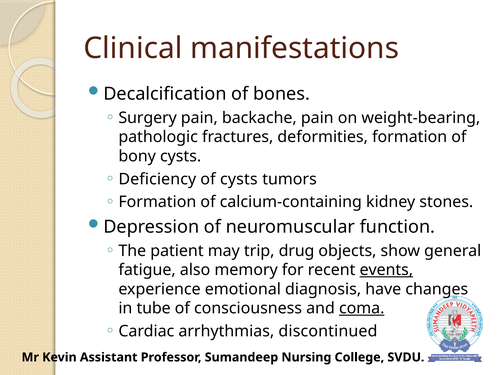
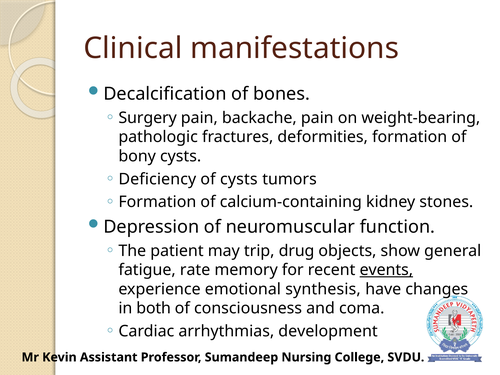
also: also -> rate
diagnosis: diagnosis -> synthesis
tube: tube -> both
coma underline: present -> none
discontinued: discontinued -> development
